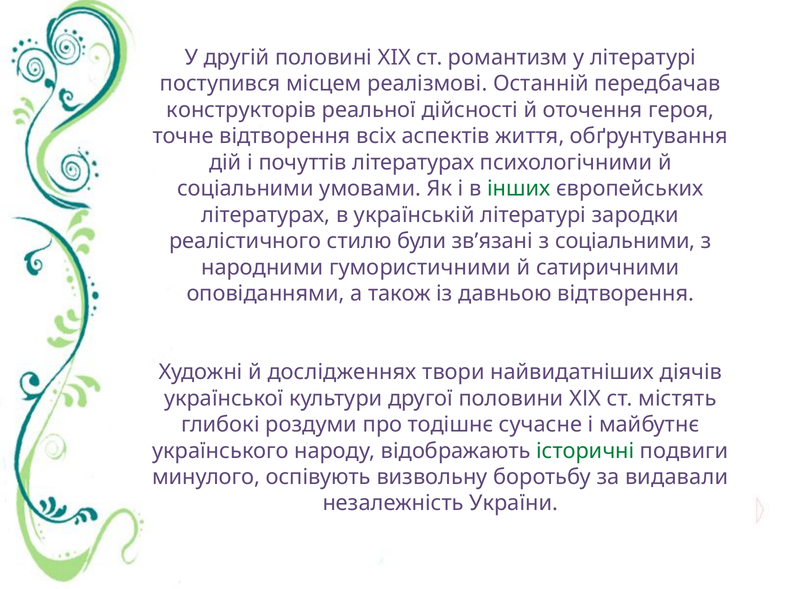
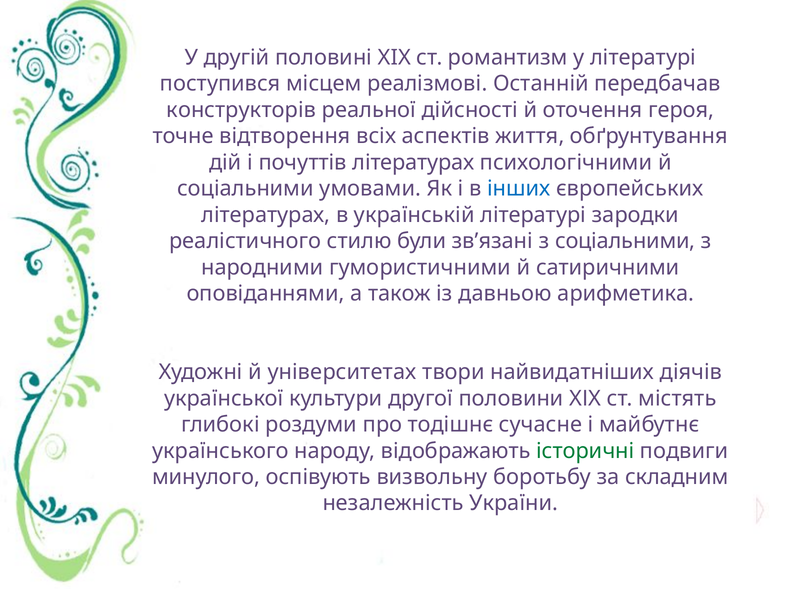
інших colour: green -> blue
давньою відтворення: відтворення -> арифметика
дослідженнях: дослідженнях -> університетах
видавали: видавали -> складним
